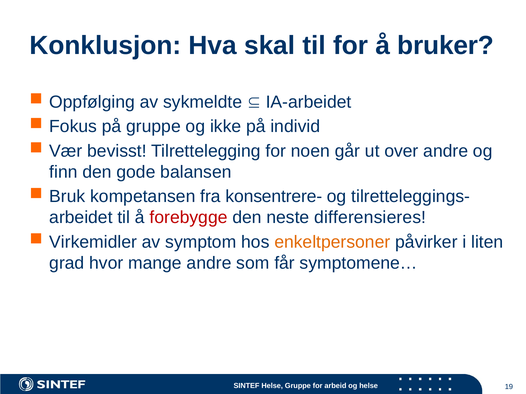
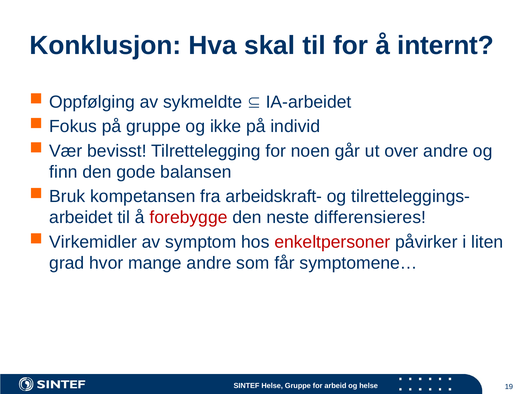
bruker: bruker -> internt
konsentrere-: konsentrere- -> arbeidskraft-
enkeltpersoner colour: orange -> red
